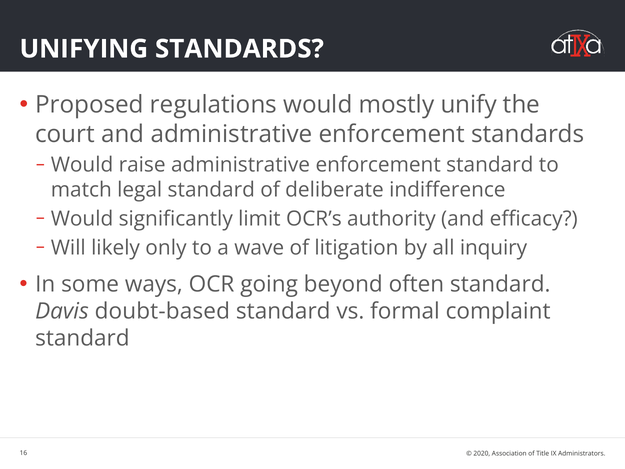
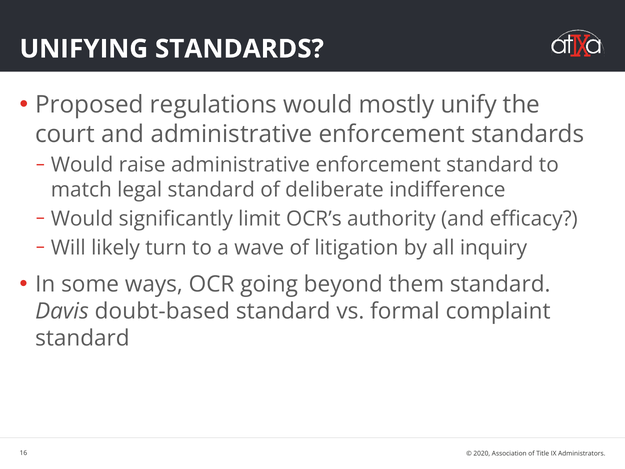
only: only -> turn
often: often -> them
